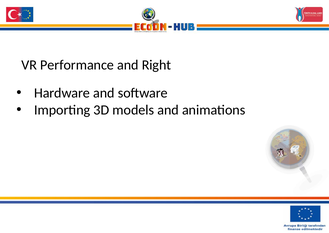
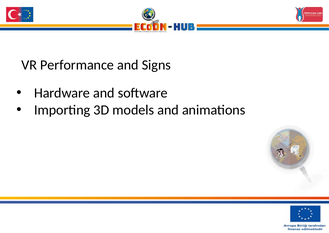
Right: Right -> Signs
